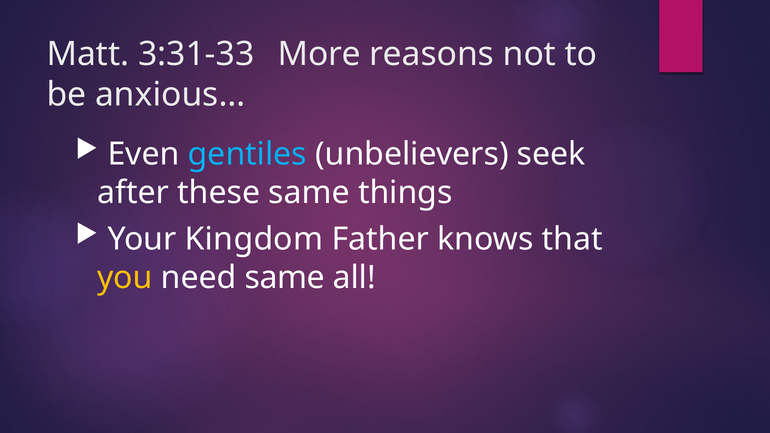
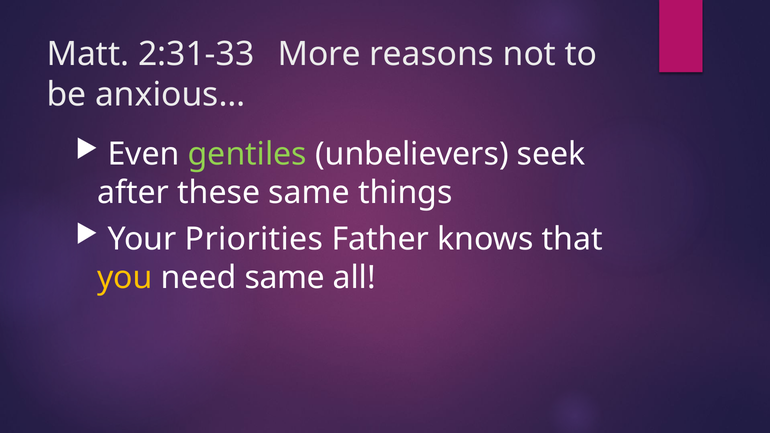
3:31-33: 3:31-33 -> 2:31-33
gentiles colour: light blue -> light green
Kingdom: Kingdom -> Priorities
